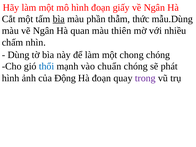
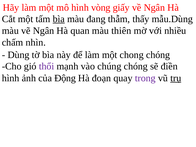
hình đoạn: đoạn -> vòng
phần: phần -> đang
thức: thức -> thấy
thổi colour: blue -> purple
chuẩn: chuẩn -> chúng
phát: phát -> điền
trụ underline: none -> present
